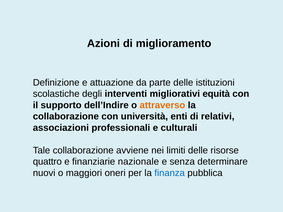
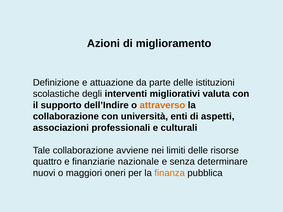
equità: equità -> valuta
relativi: relativi -> aspetti
finanza colour: blue -> orange
